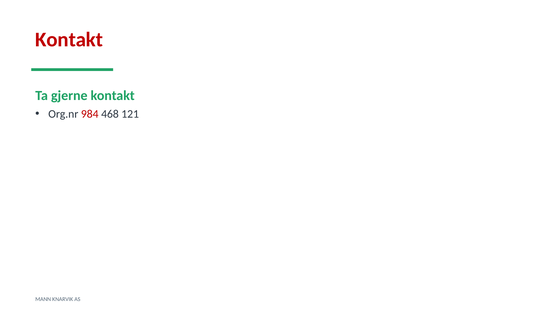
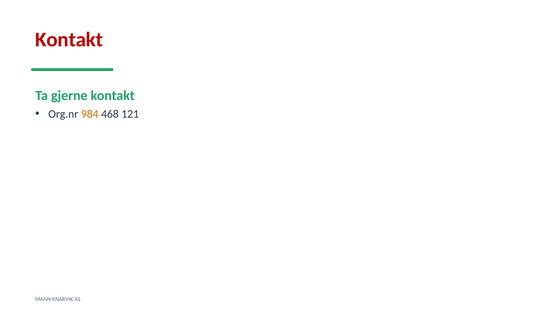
984 colour: red -> orange
